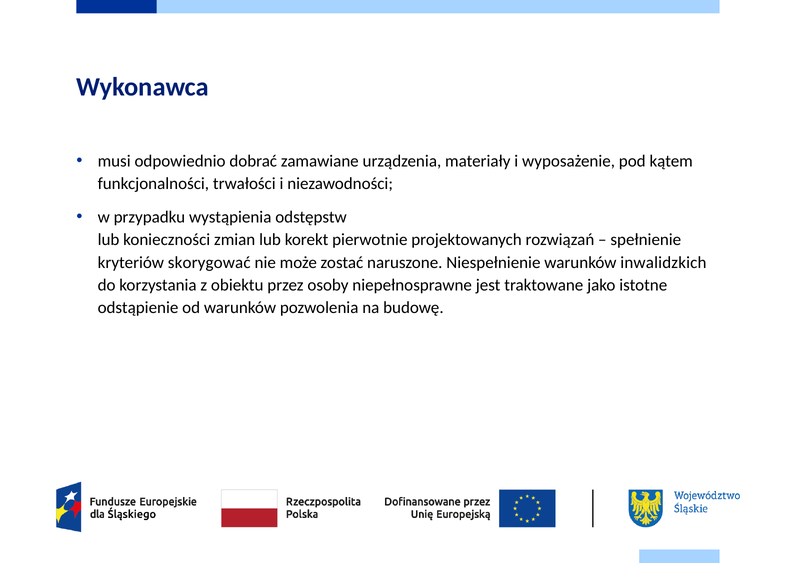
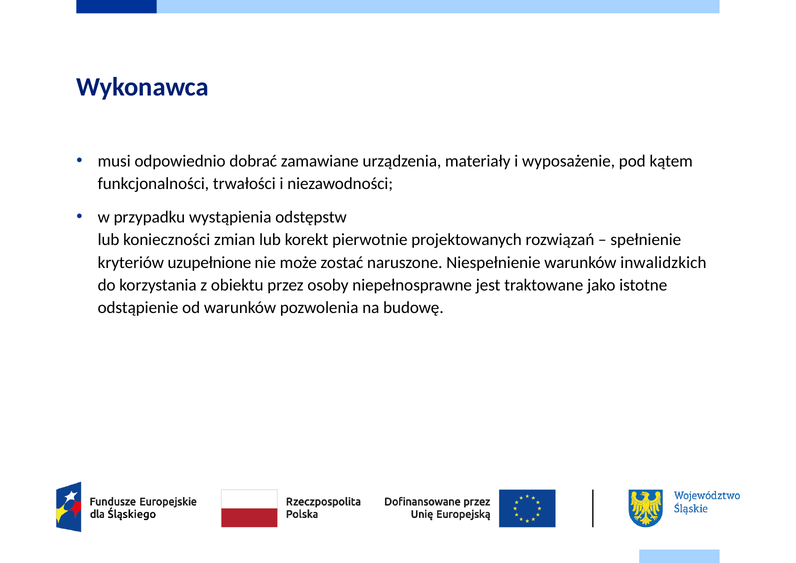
skorygować: skorygować -> uzupełnione
